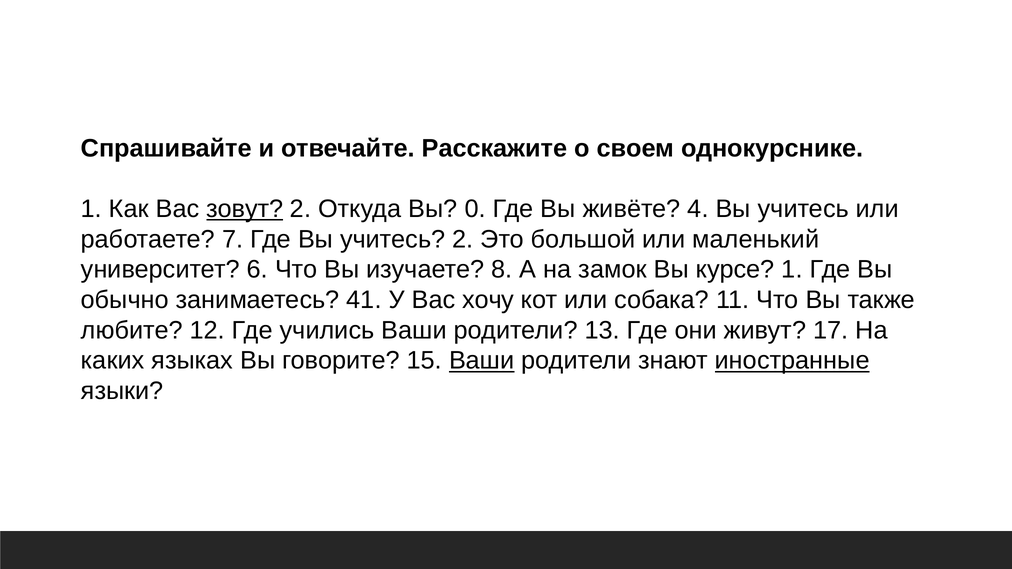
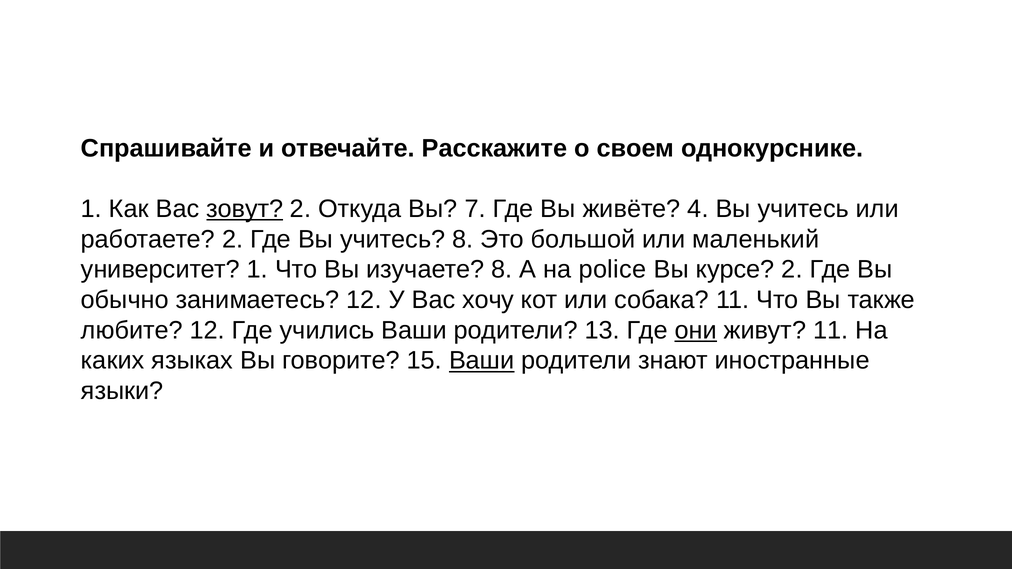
0: 0 -> 7
работаете 7: 7 -> 2
учитесь 2: 2 -> 8
университет 6: 6 -> 1
замок: замок -> police
курсе 1: 1 -> 2
занимаетесь 41: 41 -> 12
они underline: none -> present
живут 17: 17 -> 11
иностранные underline: present -> none
